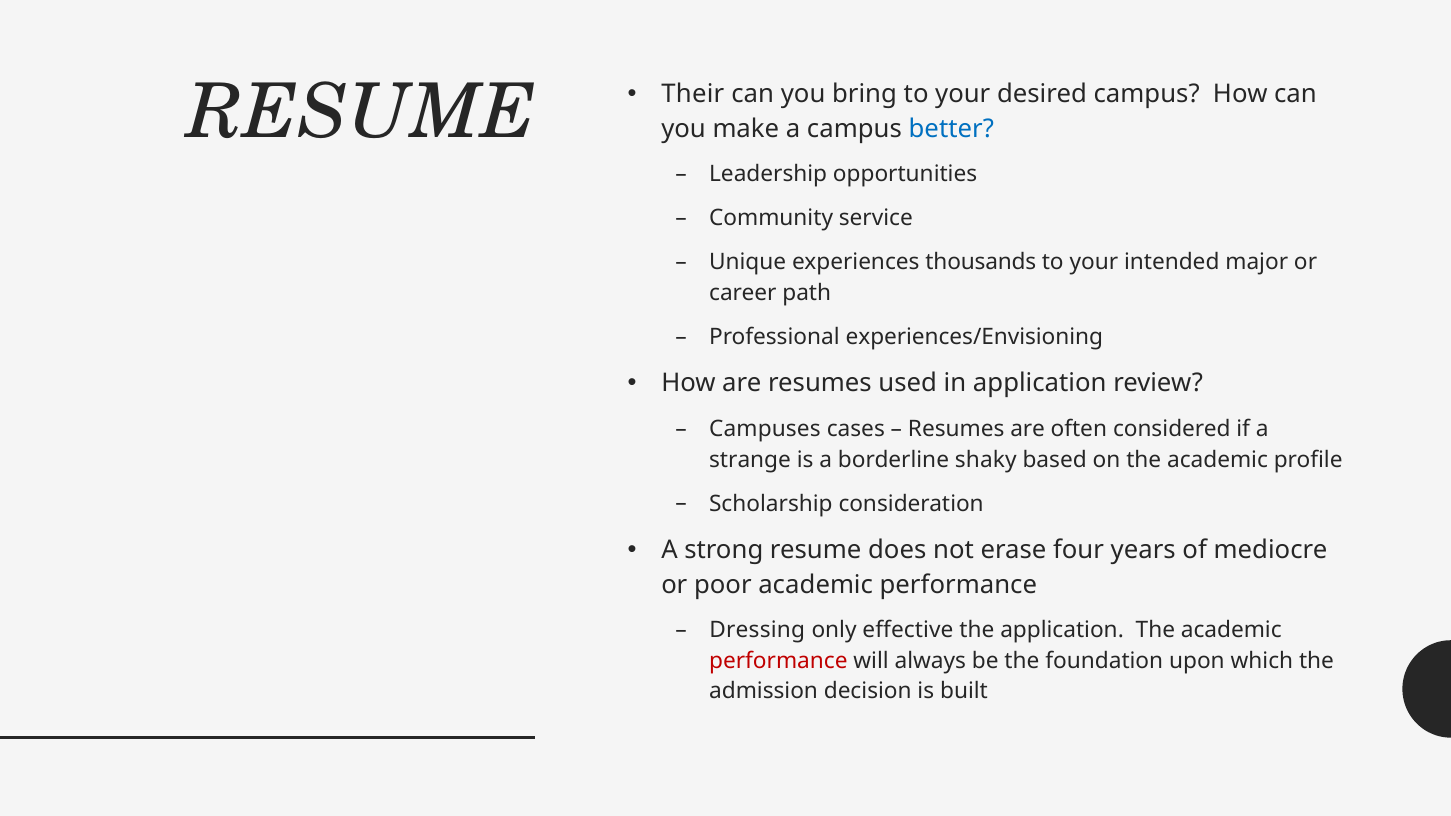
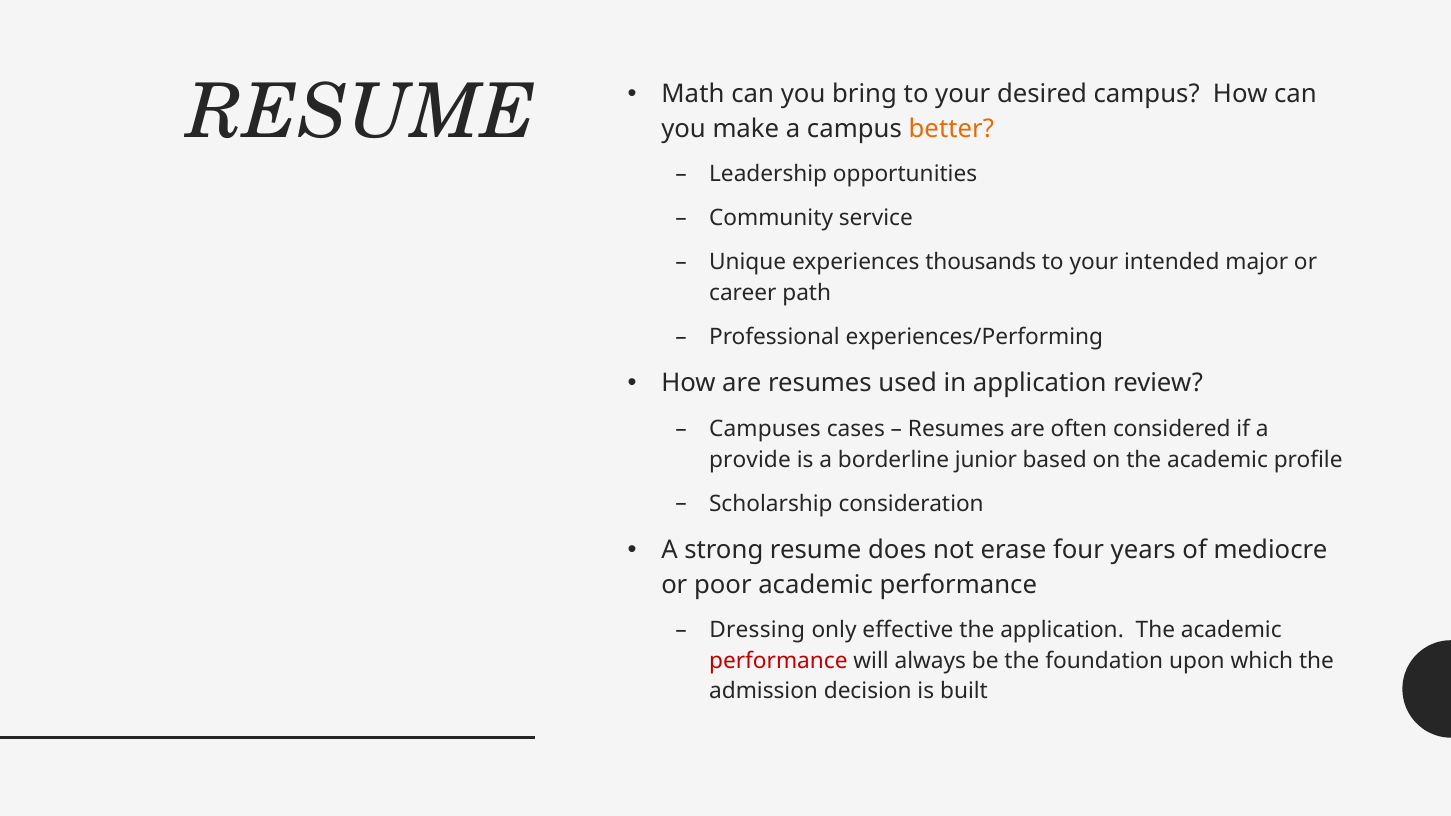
Their: Their -> Math
better colour: blue -> orange
experiences/Envisioning: experiences/Envisioning -> experiences/Performing
strange: strange -> provide
shaky: shaky -> junior
